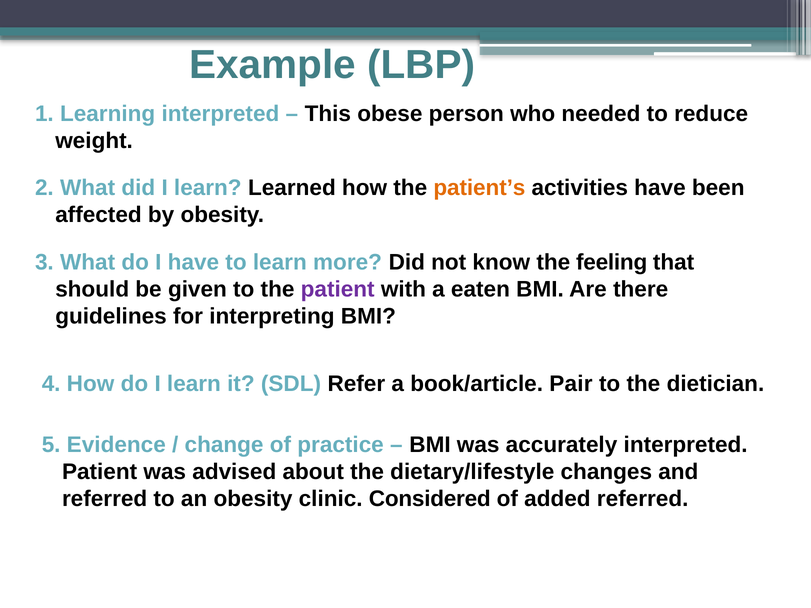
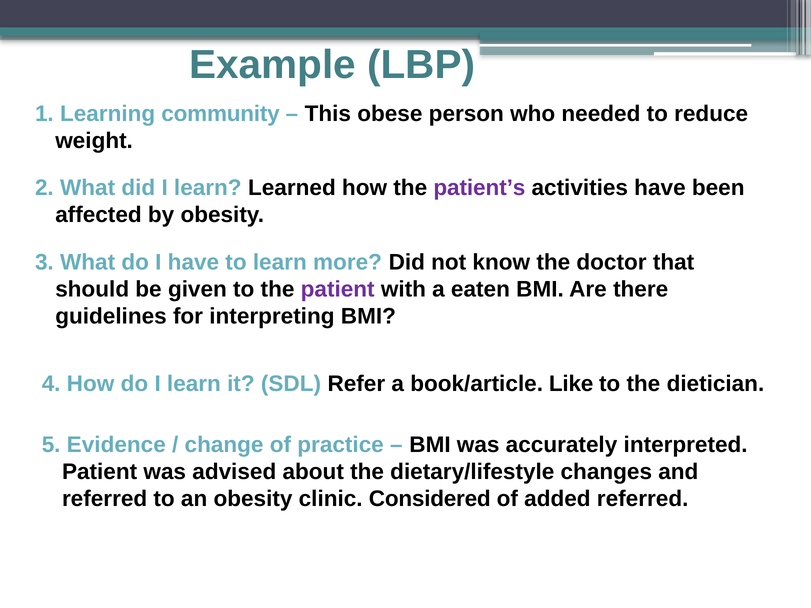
Learning interpreted: interpreted -> community
patient’s colour: orange -> purple
feeling: feeling -> doctor
Pair: Pair -> Like
